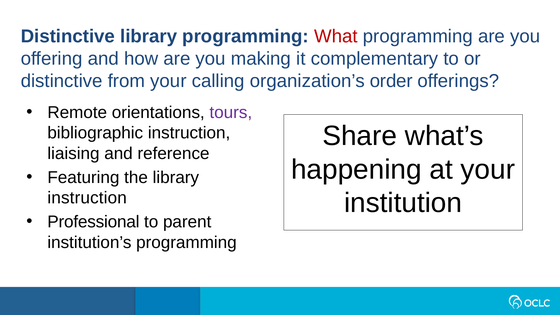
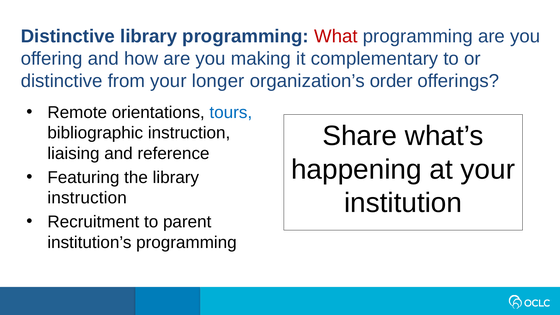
calling: calling -> longer
tours colour: purple -> blue
Professional: Professional -> Recruitment
